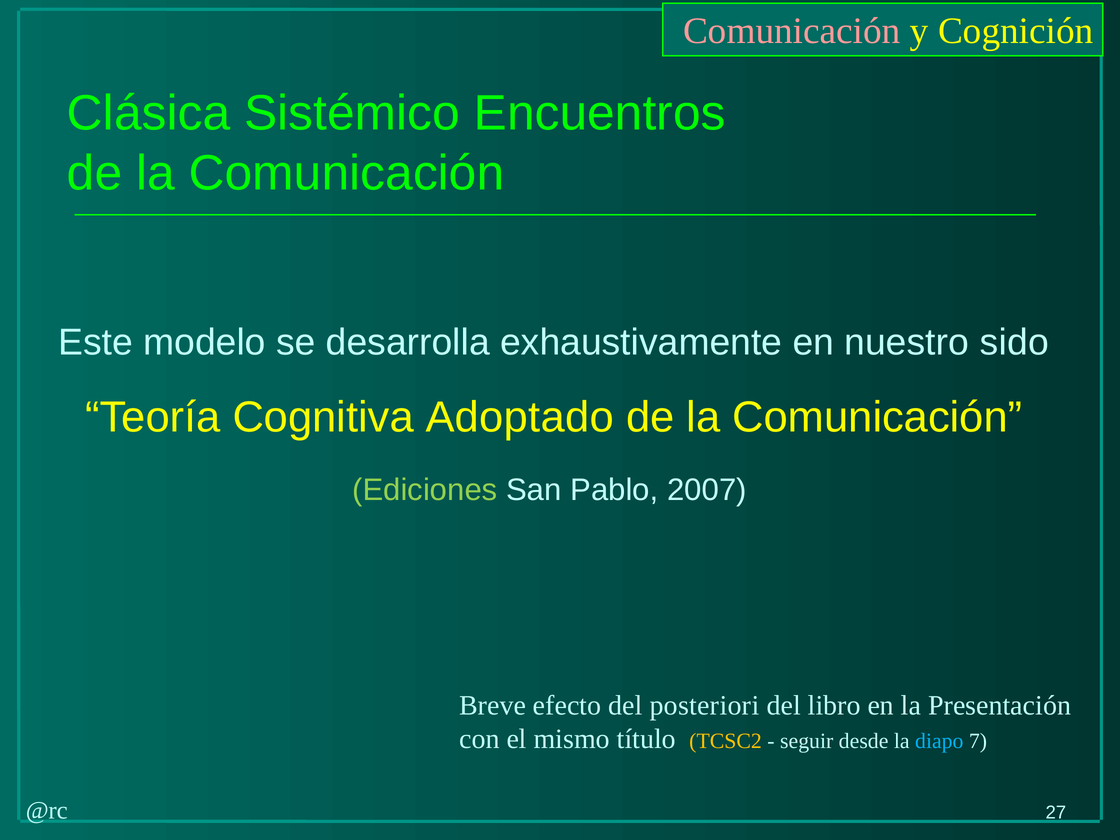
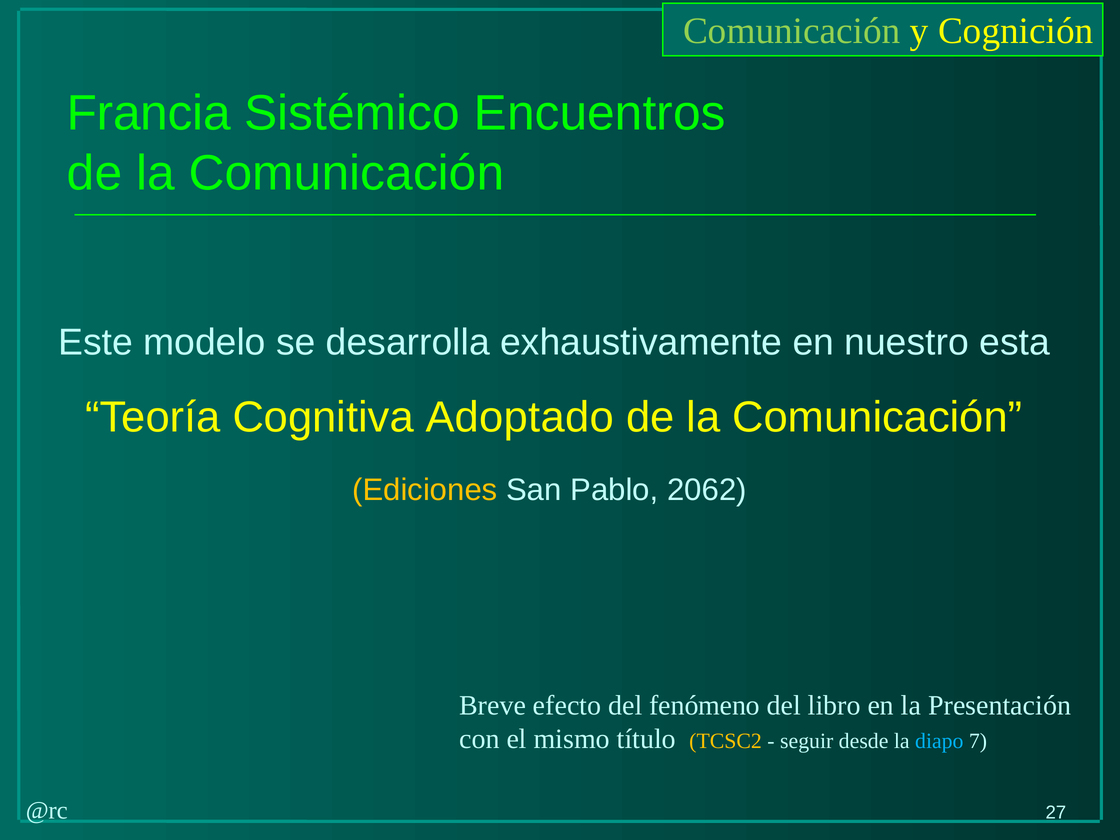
Comunicación at (792, 31) colour: pink -> light green
Clásica: Clásica -> Francia
sido: sido -> esta
Ediciones colour: light green -> yellow
2007: 2007 -> 2062
posteriori: posteriori -> fenómeno
